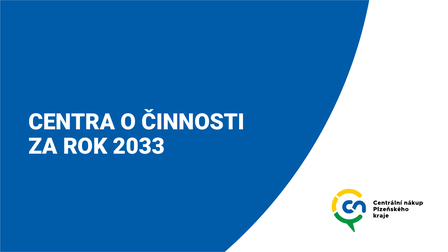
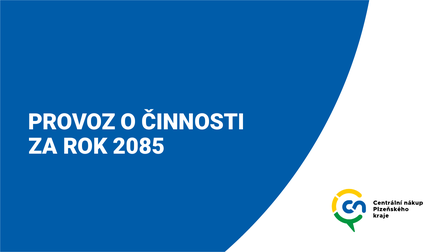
CENTRA: CENTRA -> PROVOZ
2033: 2033 -> 2085
